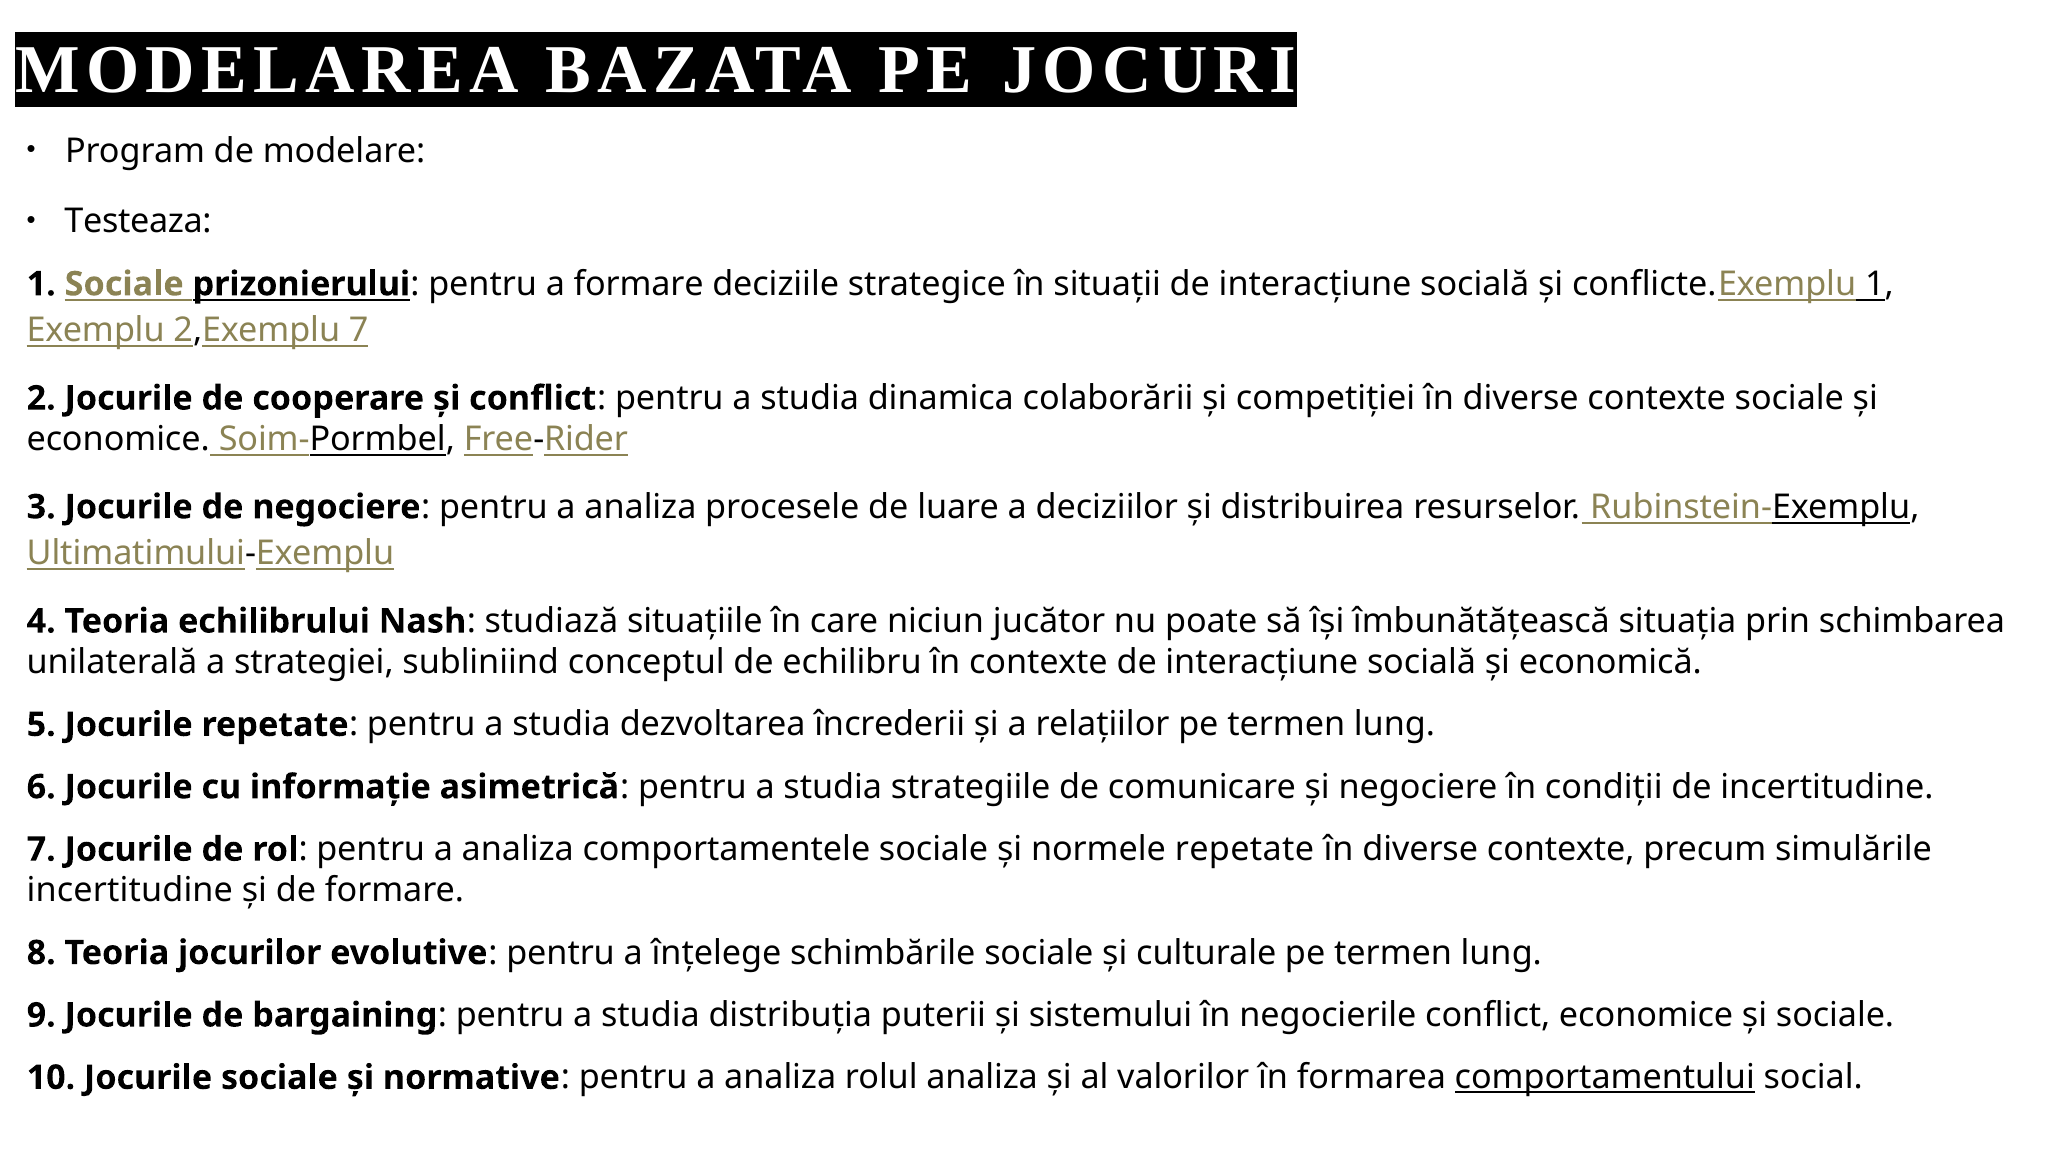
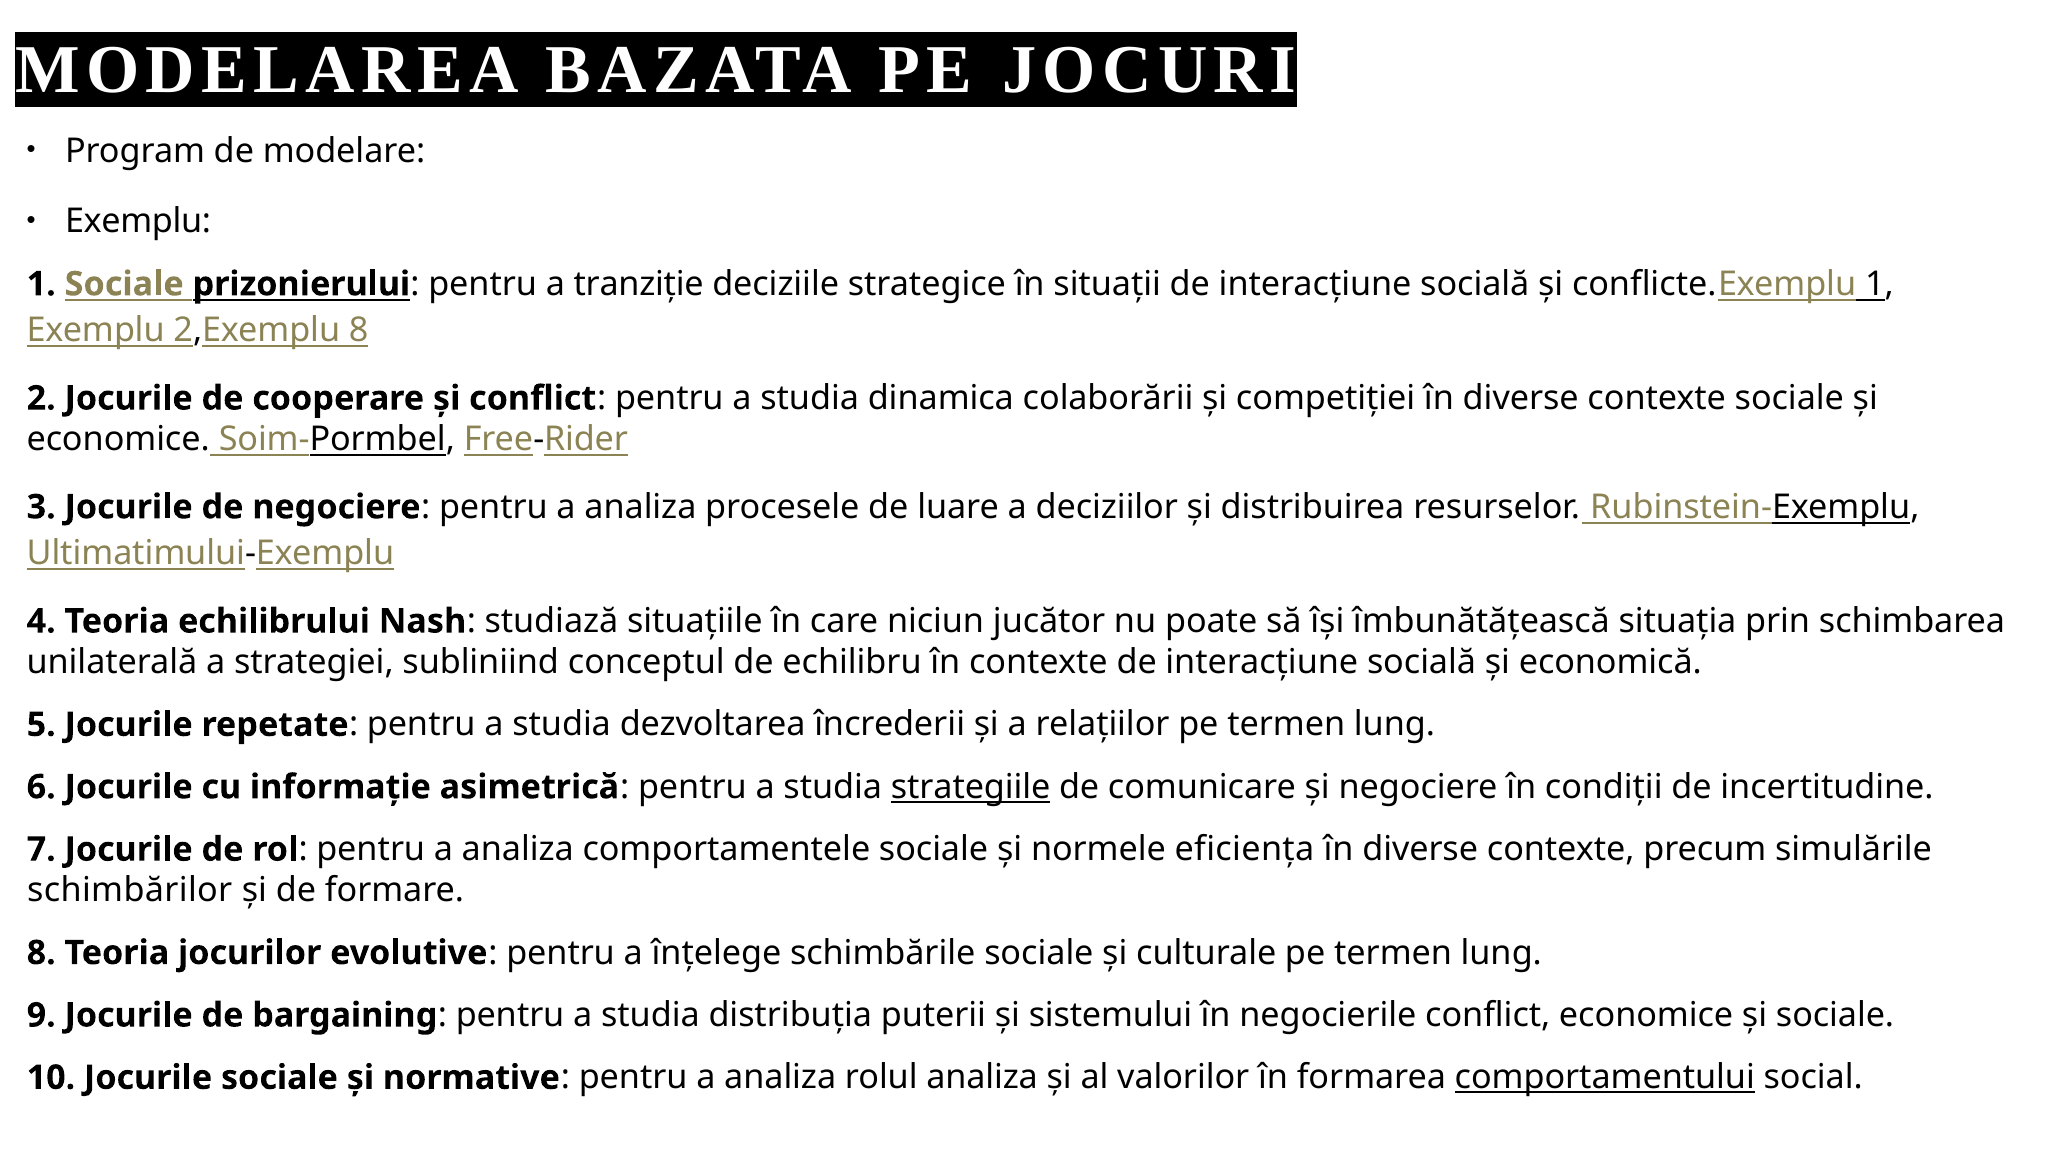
Testeaza at (138, 222): Testeaza -> Exemplu
a formare: formare -> tranziție
2,Exemplu 7: 7 -> 8
strategiile underline: none -> present
normele repetate: repetate -> eficiența
incertitudine at (130, 891): incertitudine -> schimbărilor
